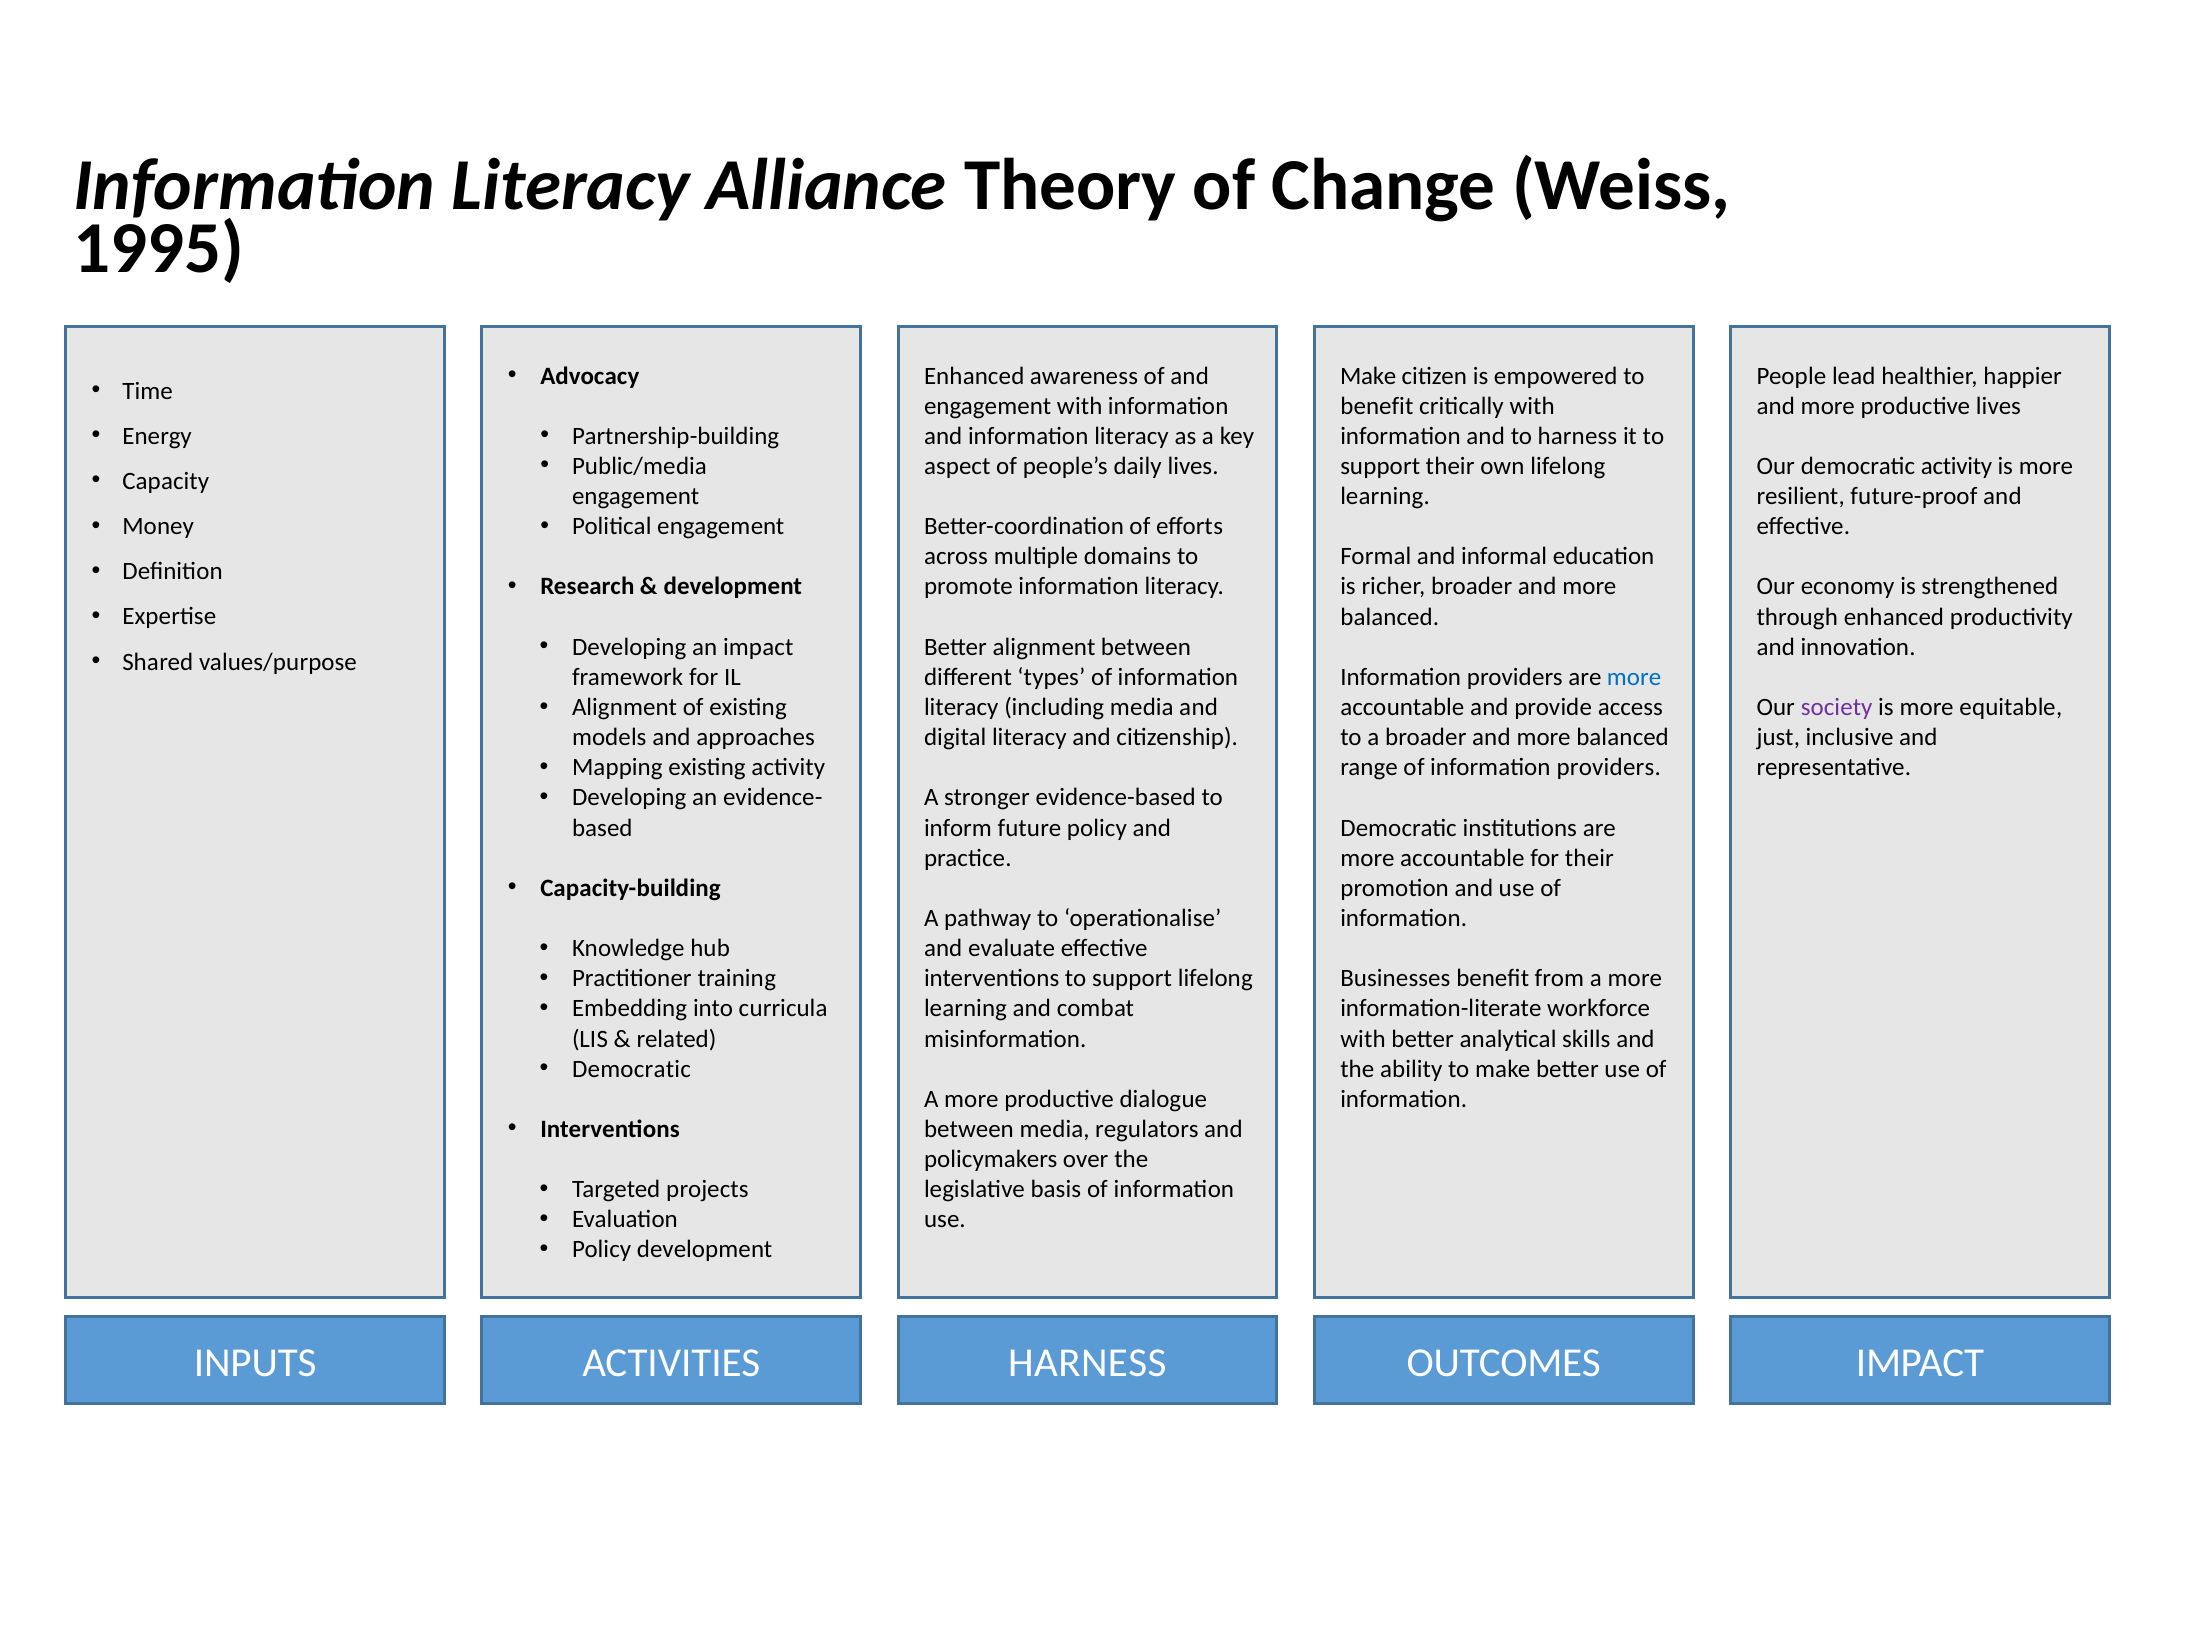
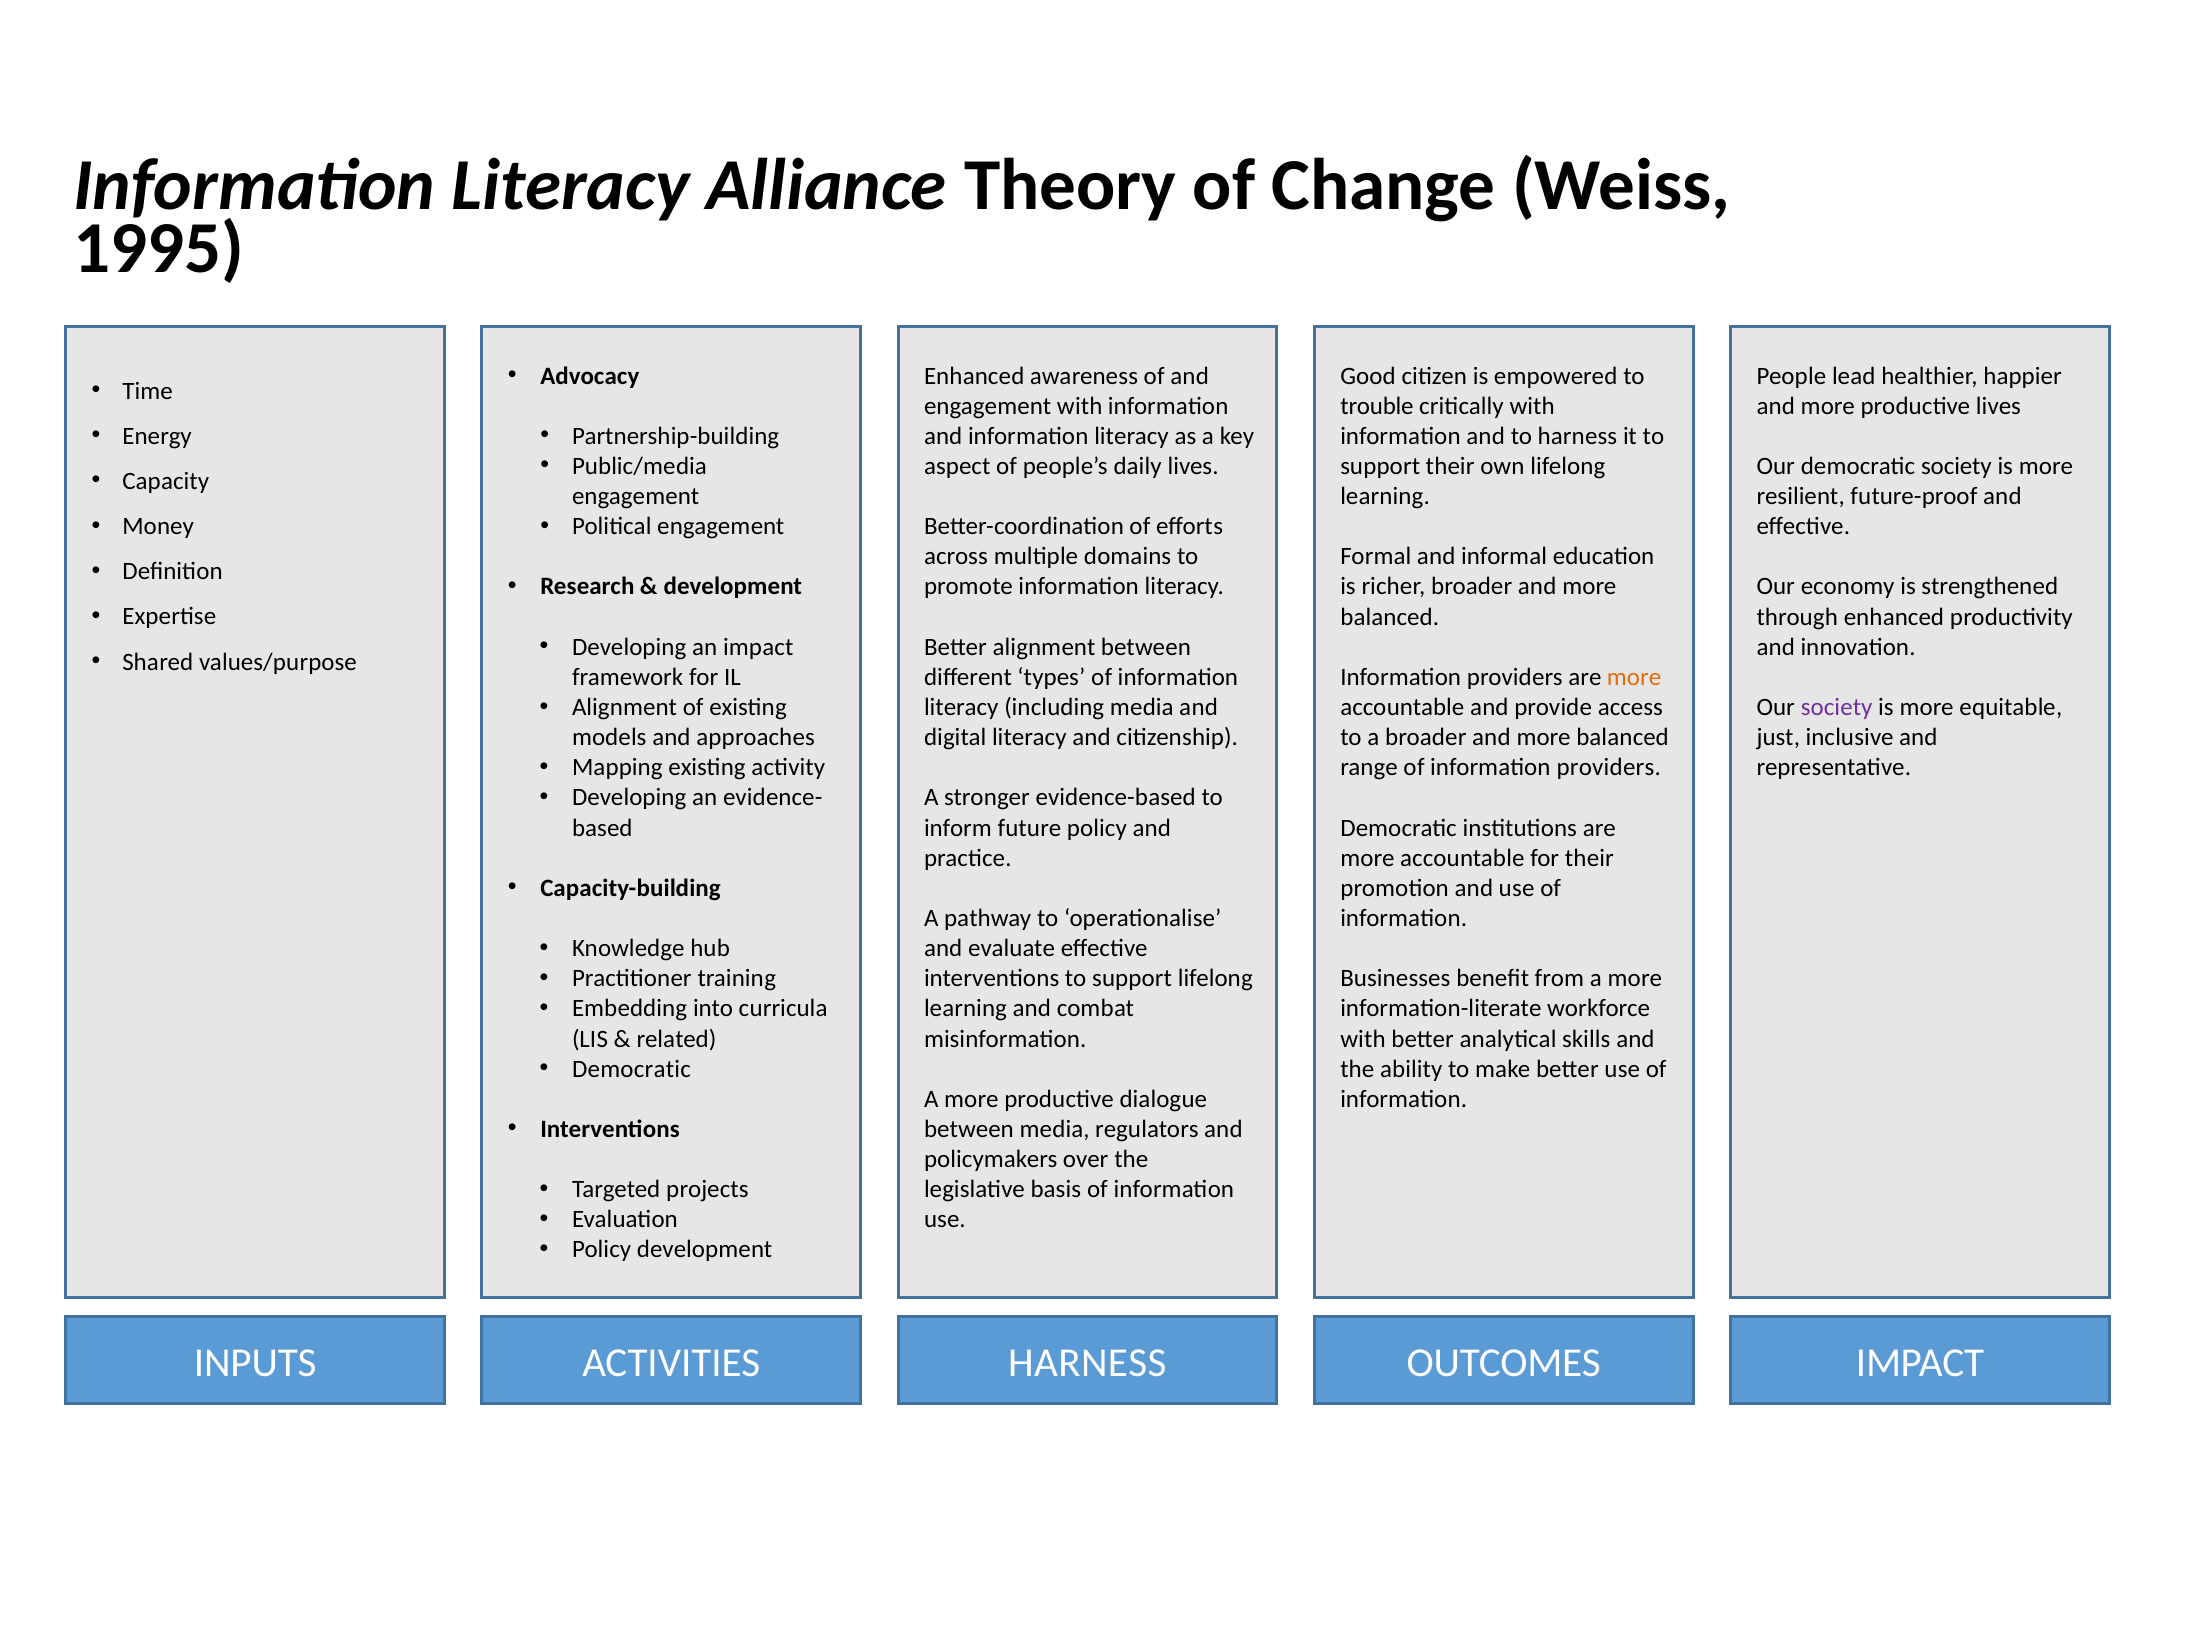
Make at (1368, 376): Make -> Good
benefit at (1377, 406): benefit -> trouble
democratic activity: activity -> society
more at (1634, 677) colour: blue -> orange
